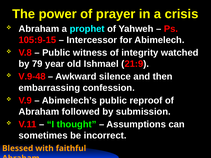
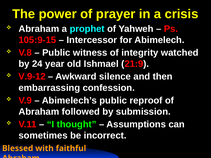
79: 79 -> 24
V.9-48: V.9-48 -> V.9-12
